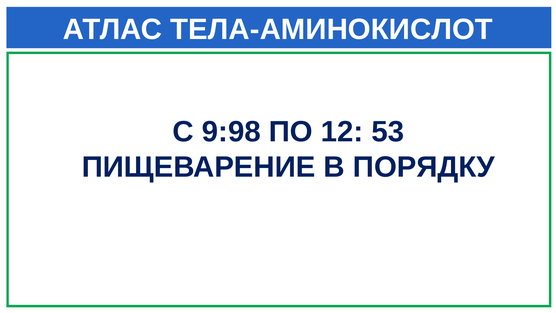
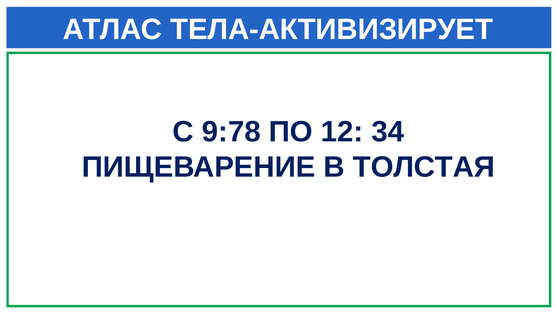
ТЕЛА-АМИНОКИСЛОТ: ТЕЛА-АМИНОКИСЛОТ -> ТЕЛА-АКТИВИЗИРУЕТ
9:98: 9:98 -> 9:78
53: 53 -> 34
ПОРЯДКУ: ПОРЯДКУ -> ТОЛСТАЯ
